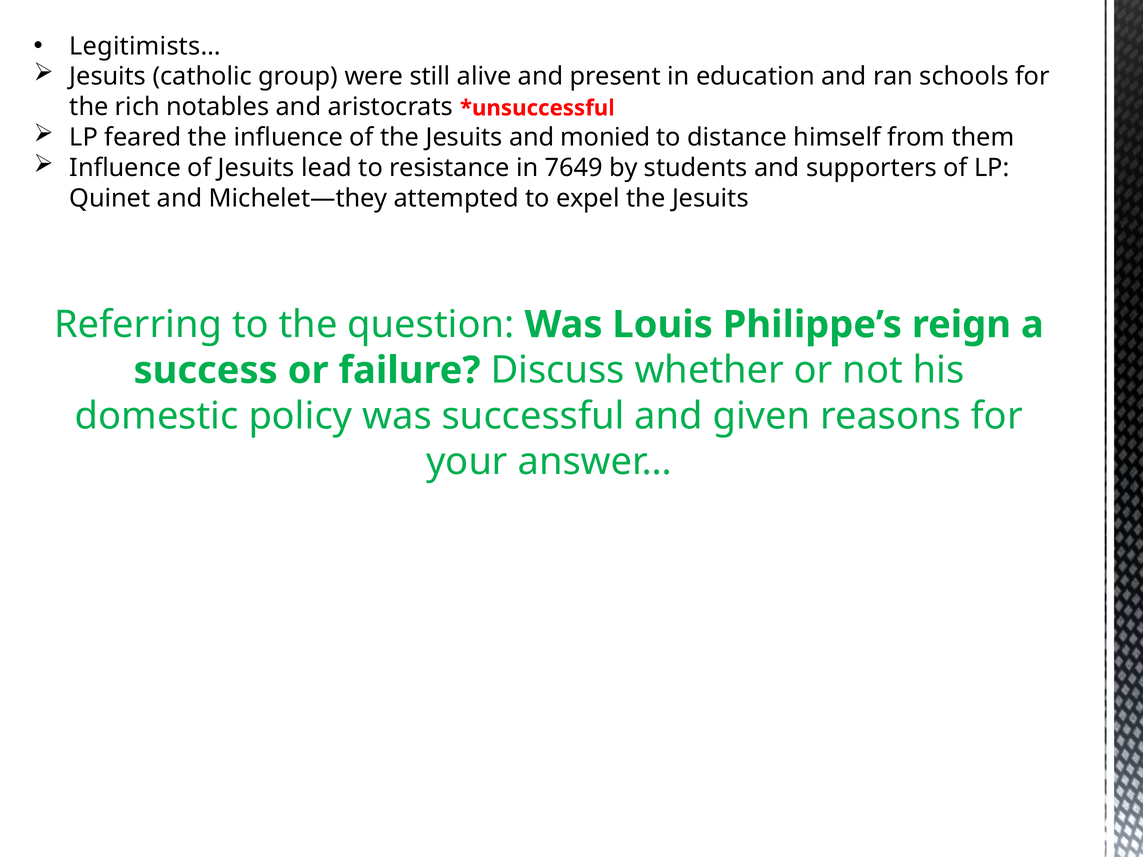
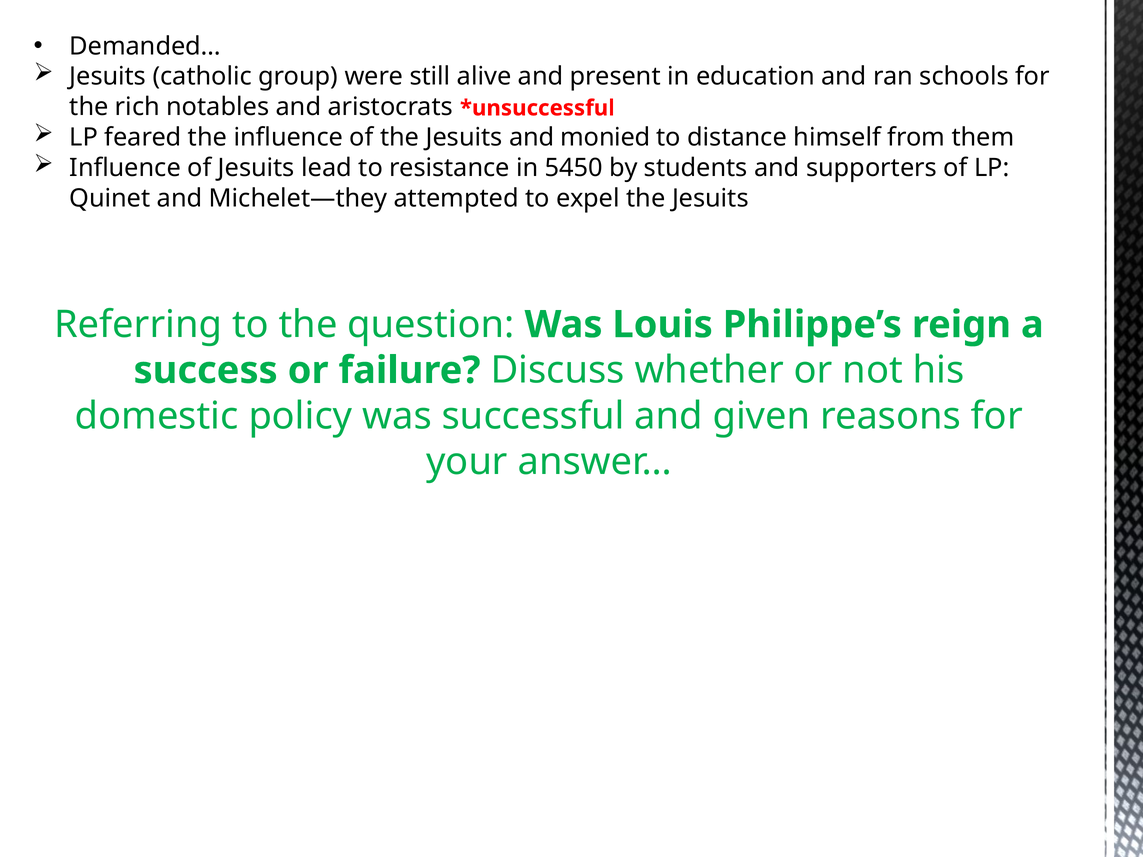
Legitimists…: Legitimists… -> Demanded…
7649: 7649 -> 5450
